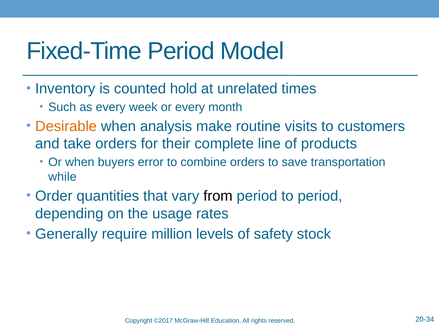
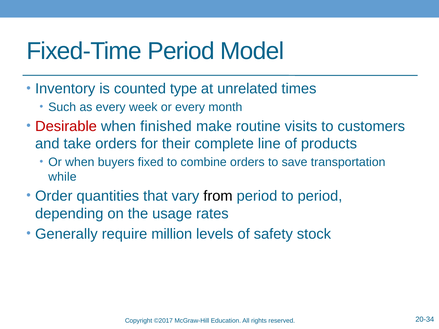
hold: hold -> type
Desirable colour: orange -> red
analysis: analysis -> finished
error: error -> fixed
